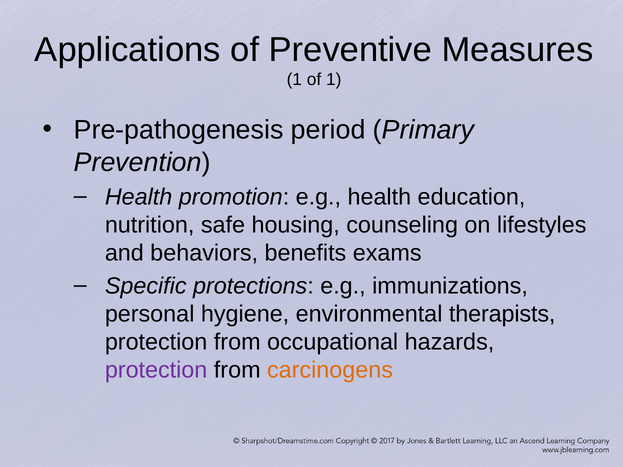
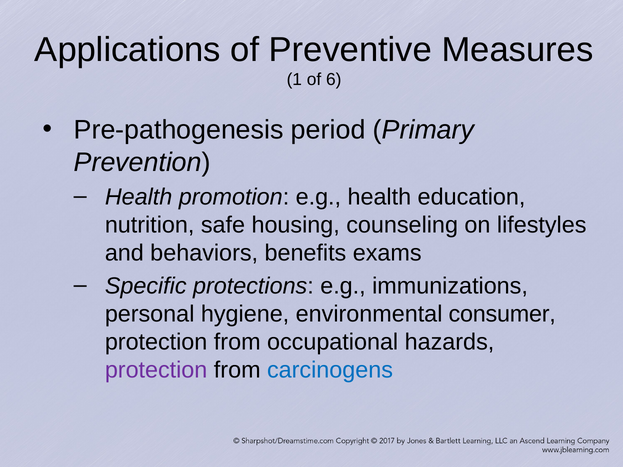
of 1: 1 -> 6
therapists: therapists -> consumer
carcinogens colour: orange -> blue
